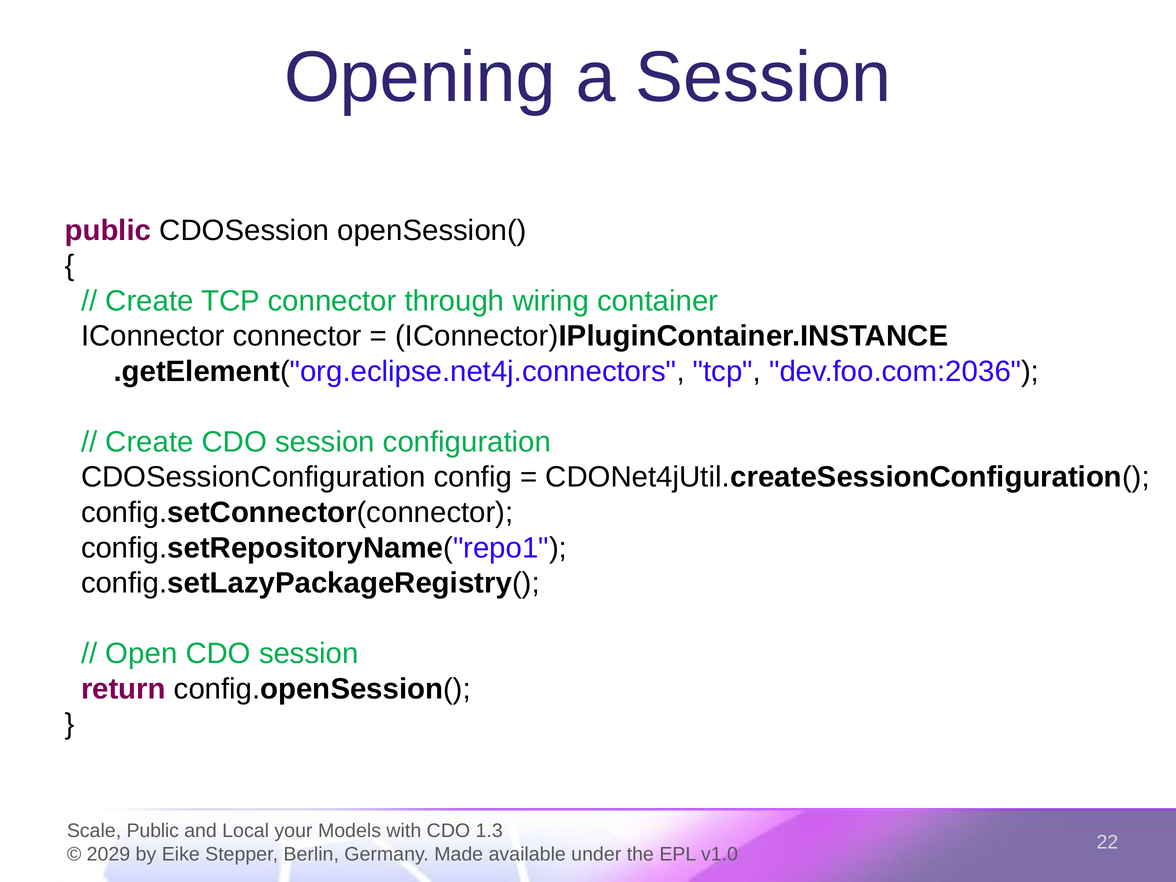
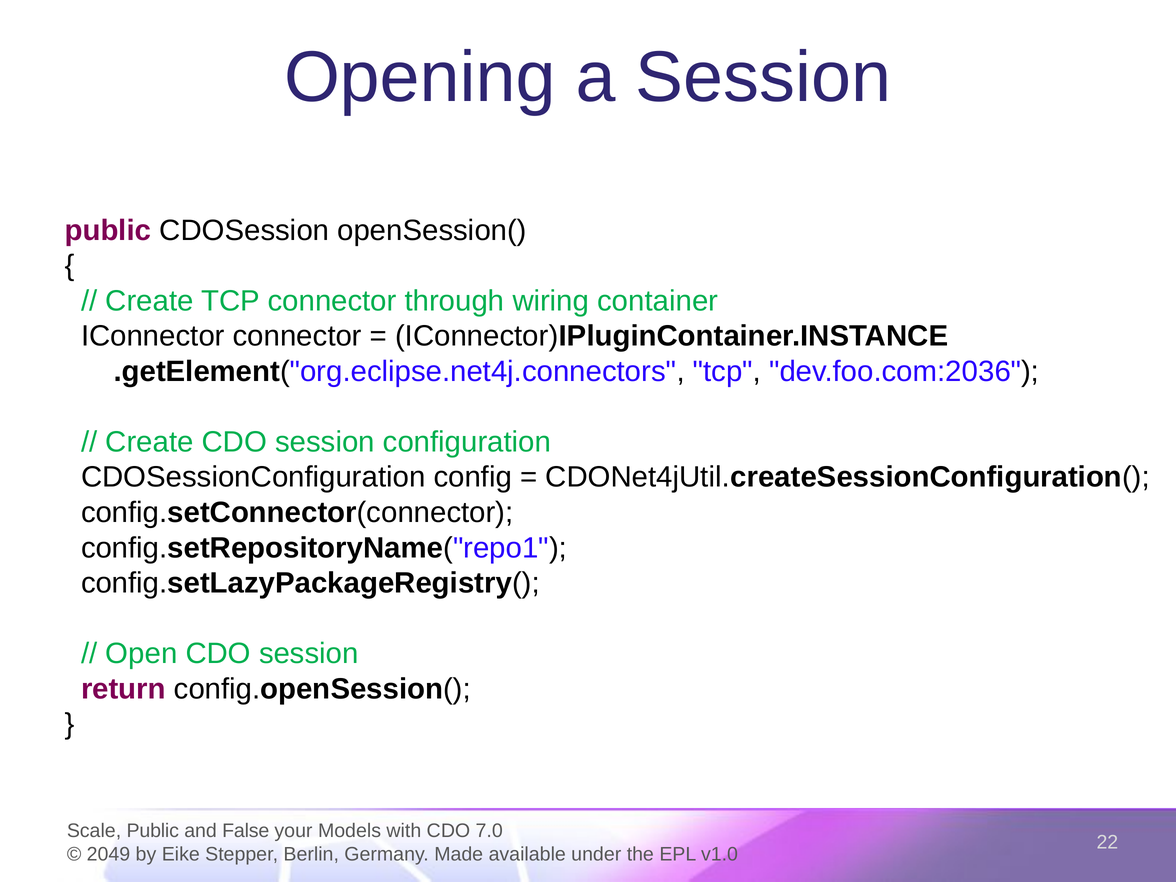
Local: Local -> False
1.3: 1.3 -> 7.0
2029: 2029 -> 2049
